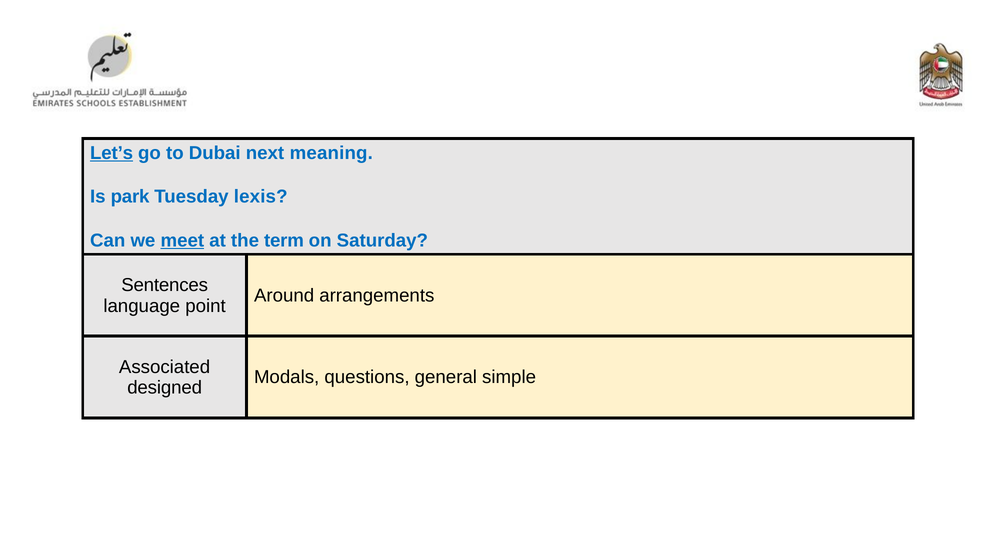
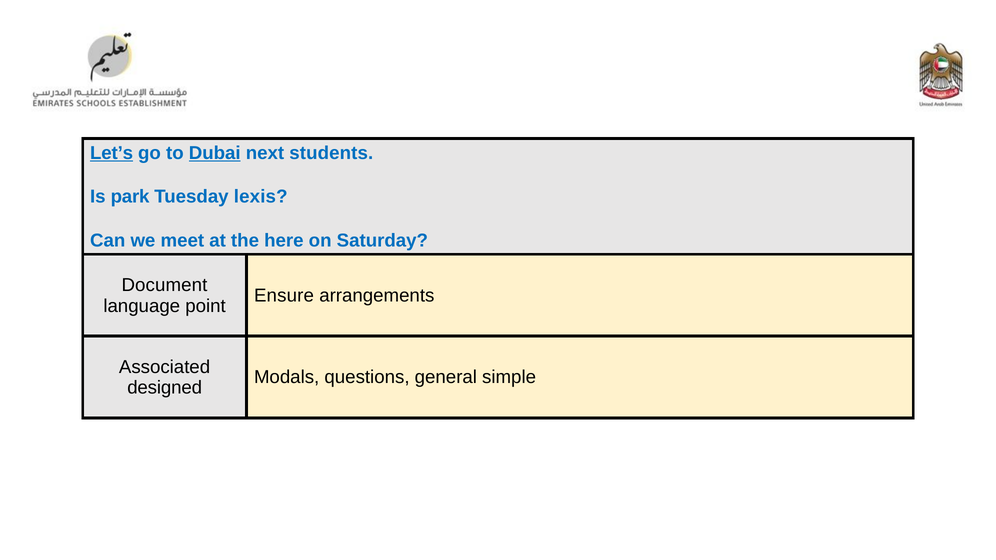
Dubai underline: none -> present
meaning: meaning -> students
meet underline: present -> none
term: term -> here
Sentences: Sentences -> Document
Around: Around -> Ensure
